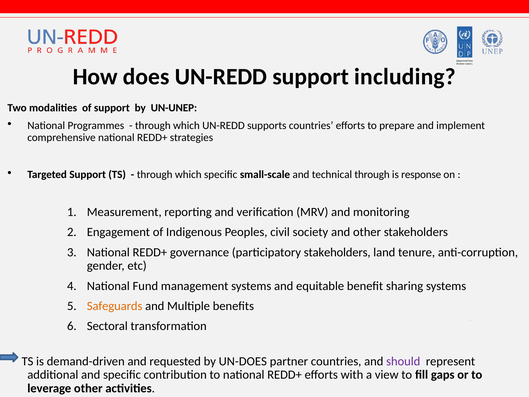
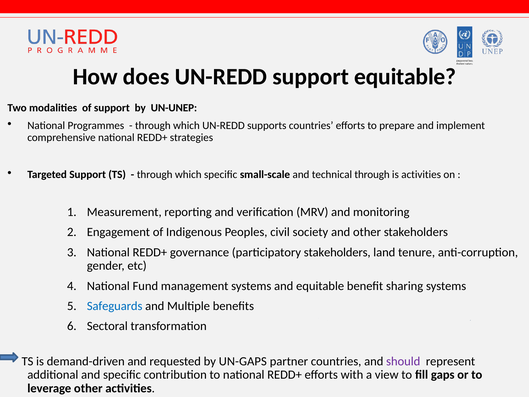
support including: including -> equitable
is response: response -> activities
Safeguards colour: orange -> blue
UN-DOES: UN-DOES -> UN-GAPS
